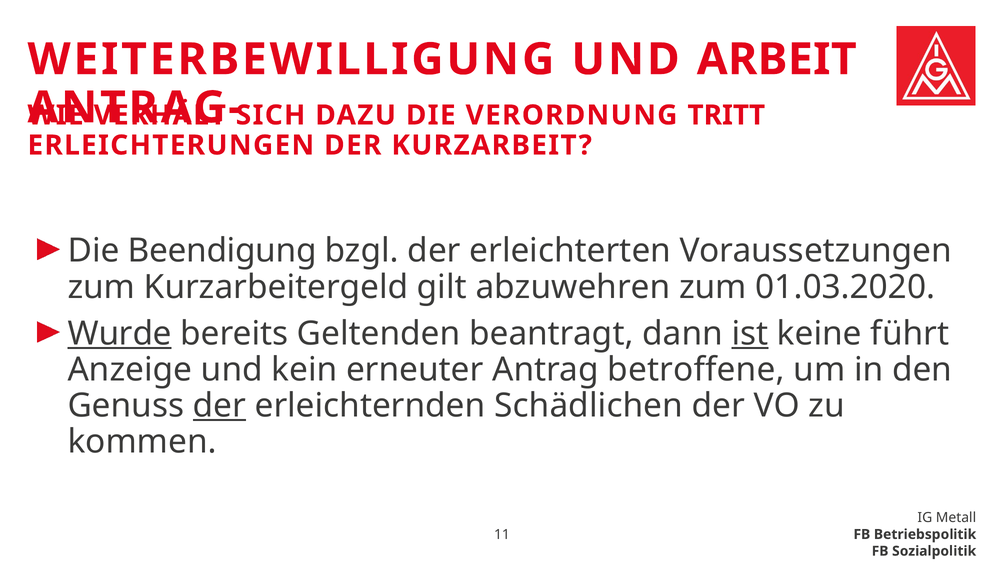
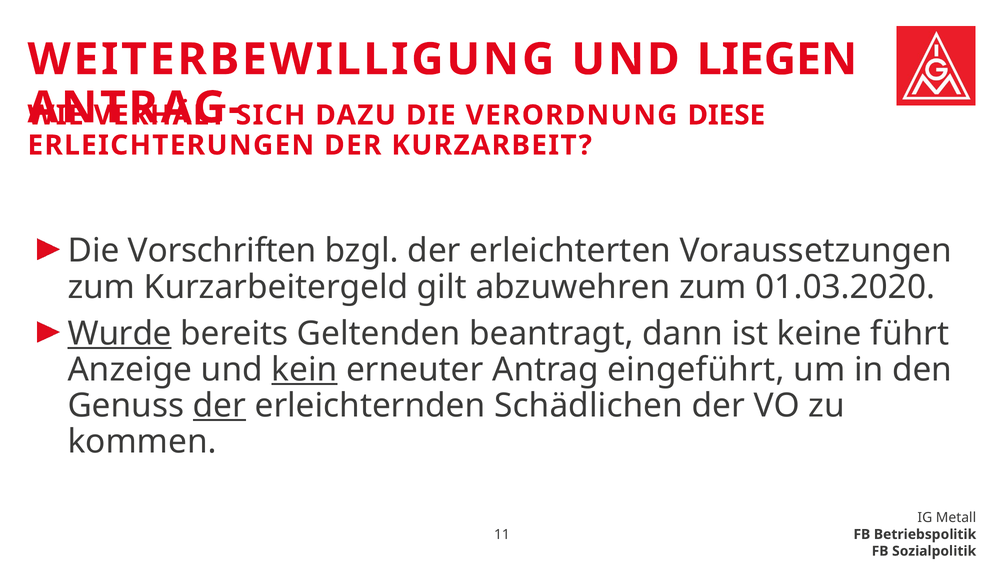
ARBEIT: ARBEIT -> LIEGEN
TRITT: TRITT -> DIESE
Beendigung: Beendigung -> Vorschriften
ist underline: present -> none
kein underline: none -> present
betroffene: betroffene -> eingeführt
